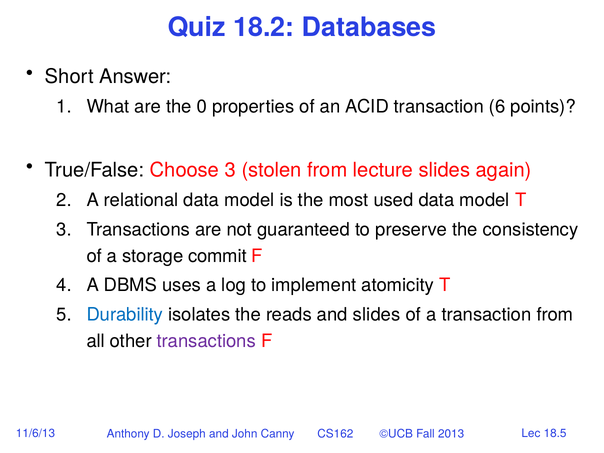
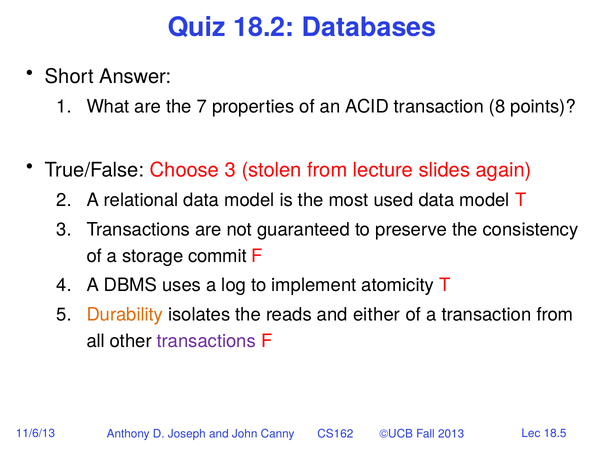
0: 0 -> 7
6: 6 -> 8
Durability colour: blue -> orange
and slides: slides -> either
